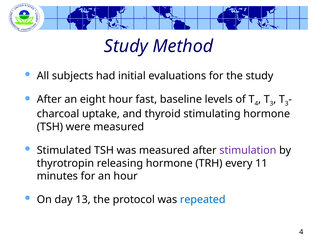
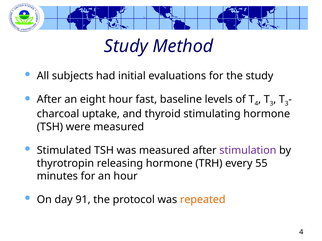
11: 11 -> 55
13: 13 -> 91
repeated colour: blue -> orange
